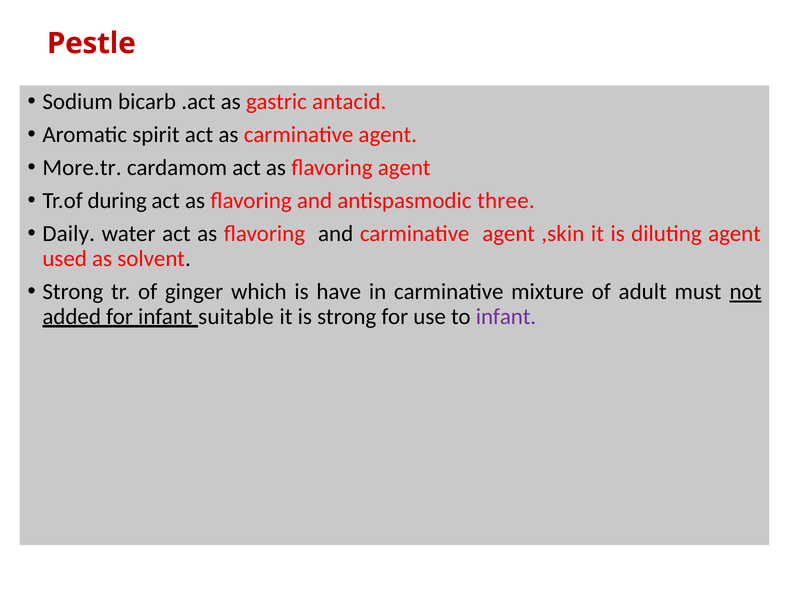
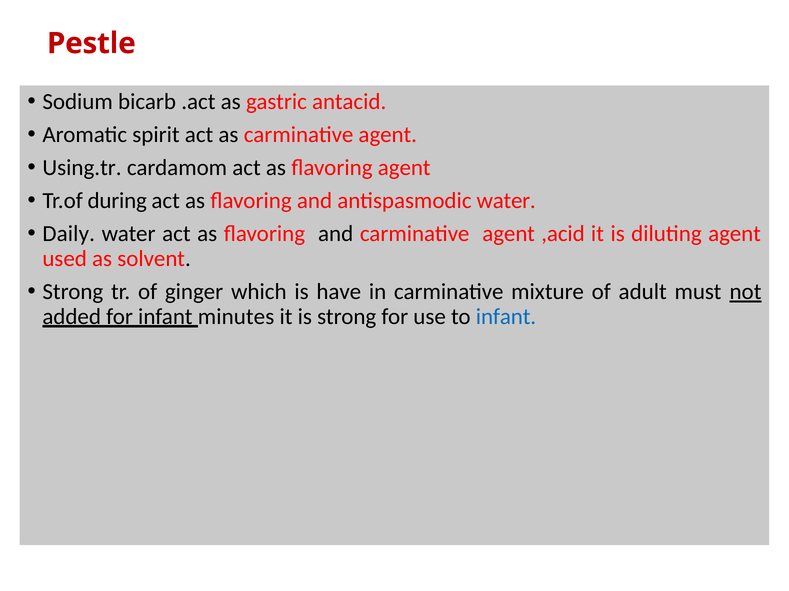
More.tr: More.tr -> Using.tr
antispasmodic three: three -> water
,skin: ,skin -> ,acid
suitable: suitable -> minutes
infant at (506, 317) colour: purple -> blue
